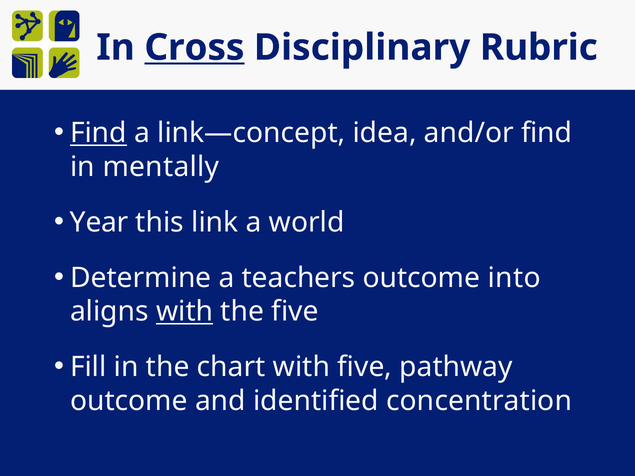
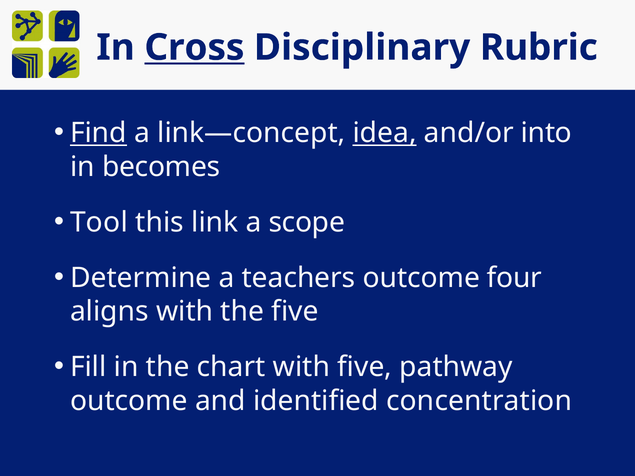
idea underline: none -> present
and/or find: find -> into
mentally: mentally -> becomes
Year: Year -> Tool
world: world -> scope
into: into -> four
with at (185, 312) underline: present -> none
